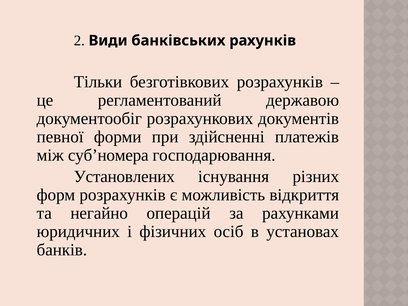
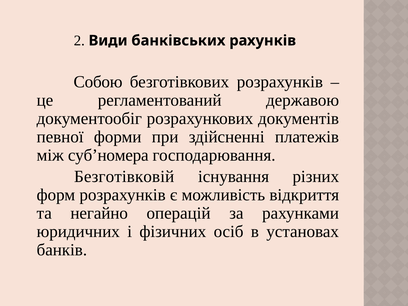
Тільки: Тільки -> Собою
Установлених: Установлених -> Безготівковій
